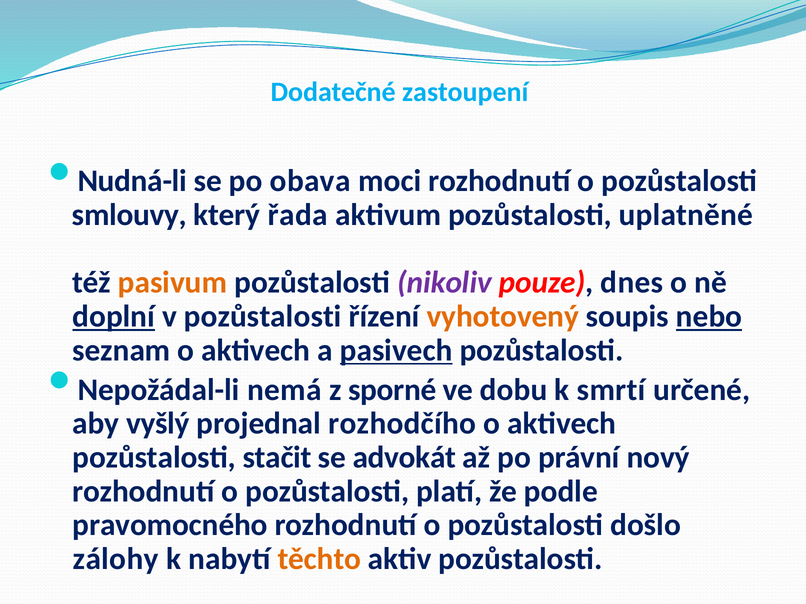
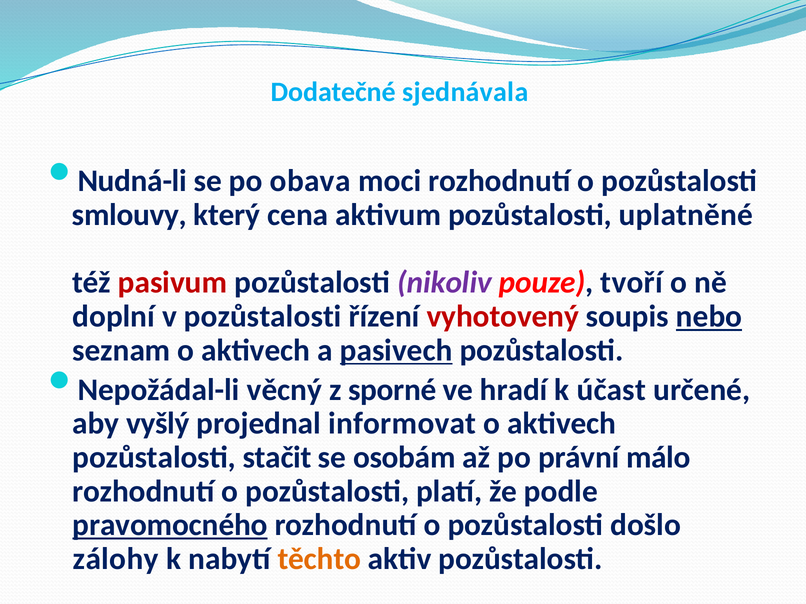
zastoupení: zastoupení -> sjednávala
řada: řada -> cena
pasivum colour: orange -> red
dnes: dnes -> tvoří
doplní underline: present -> none
vyhotovený colour: orange -> red
nemá: nemá -> věcný
dobu: dobu -> hradí
smrtí: smrtí -> účast
rozhodčího: rozhodčího -> informovat
advokát: advokát -> osobám
nový: nový -> málo
pravomocného underline: none -> present
